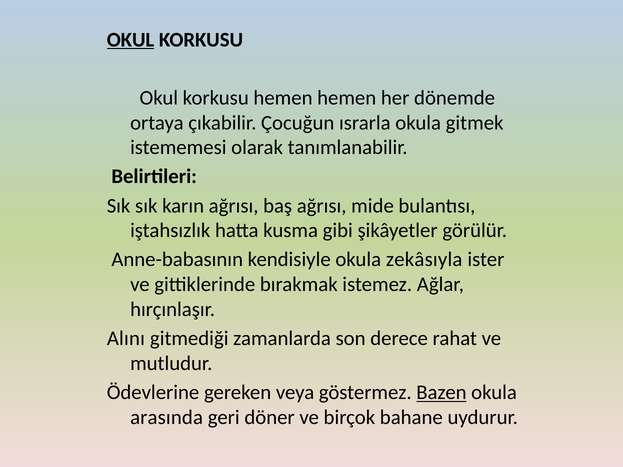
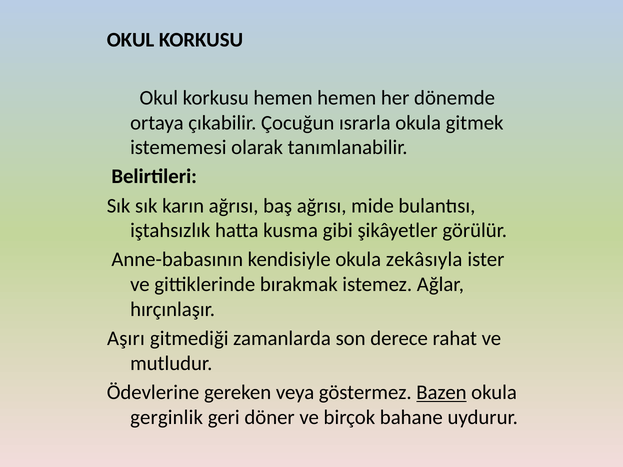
OKUL at (131, 40) underline: present -> none
Alını: Alını -> Aşırı
arasında: arasında -> gerginlik
